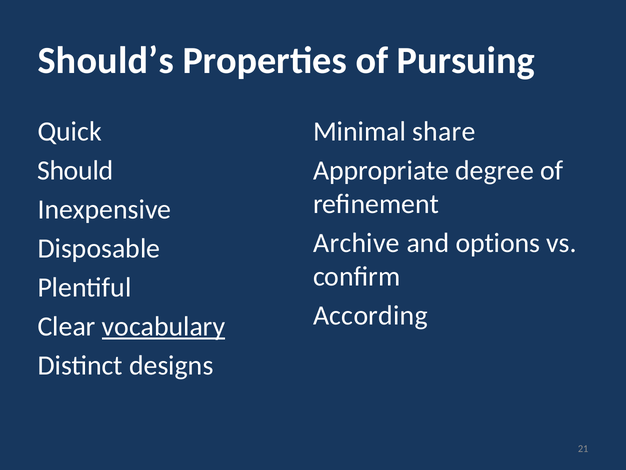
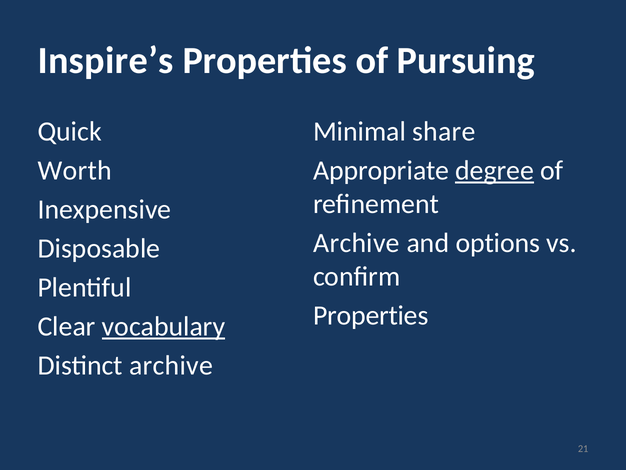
Should’s: Should’s -> Inspire’s
Should: Should -> Worth
degree underline: none -> present
According at (371, 315): According -> Properties
Distinct designs: designs -> archive
